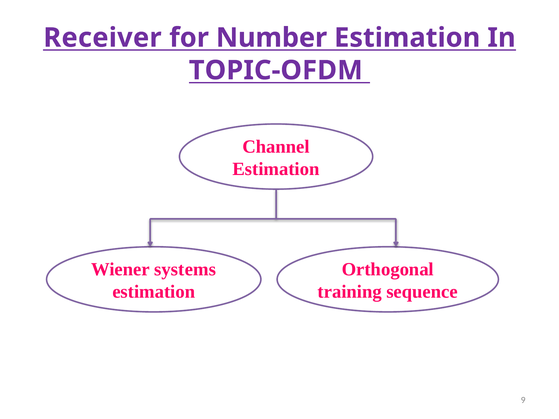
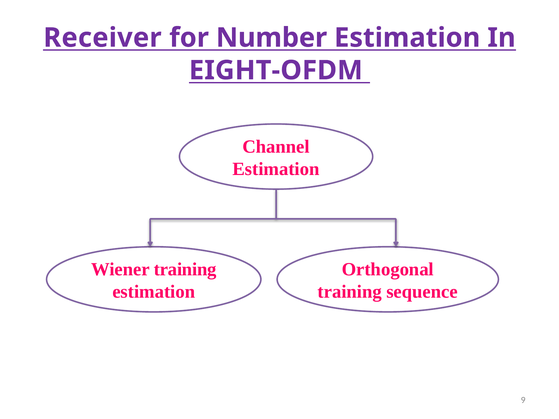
TOPIC-OFDM: TOPIC-OFDM -> EIGHT-OFDM
Wiener systems: systems -> training
